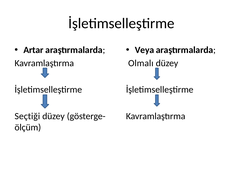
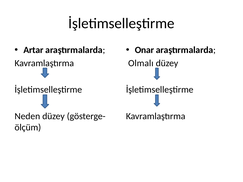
Veya: Veya -> Onar
Seçtiği: Seçtiği -> Neden
